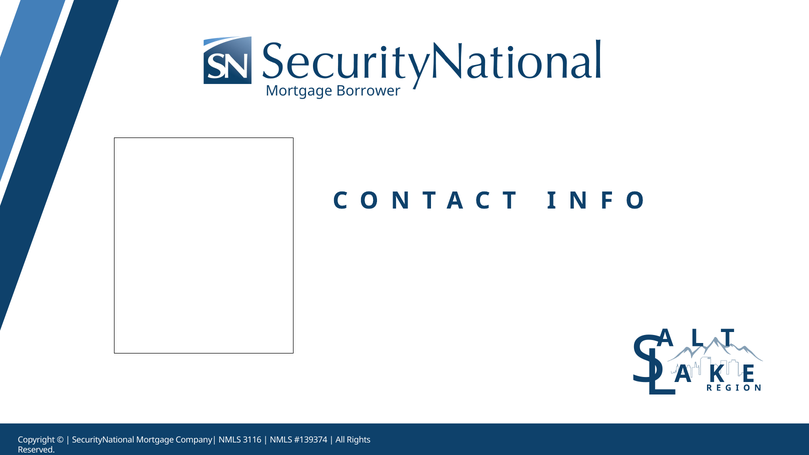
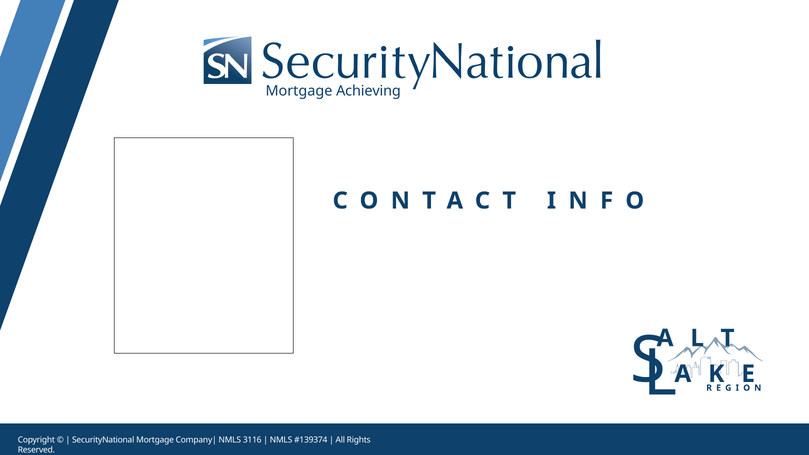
Borrower: Borrower -> Achieving
